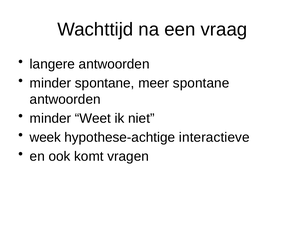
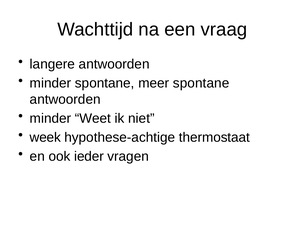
interactieve: interactieve -> thermostaat
komt: komt -> ieder
